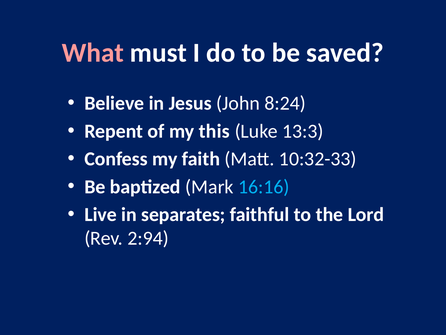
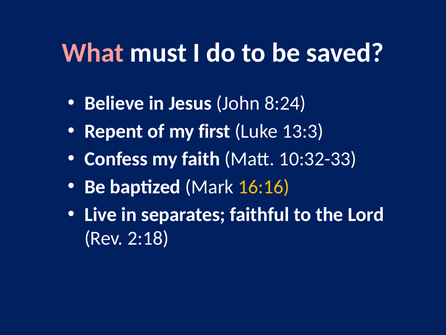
this: this -> first
16:16 colour: light blue -> yellow
2:94: 2:94 -> 2:18
